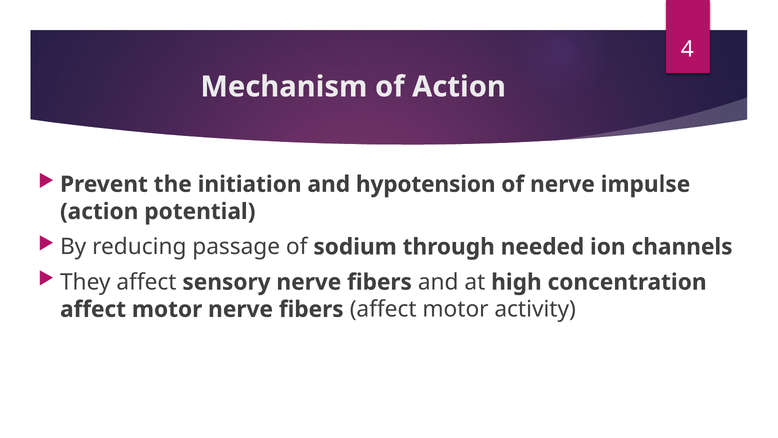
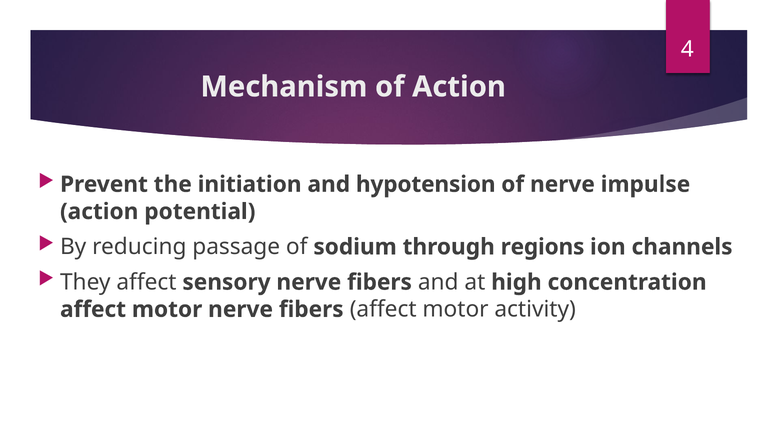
needed: needed -> regions
